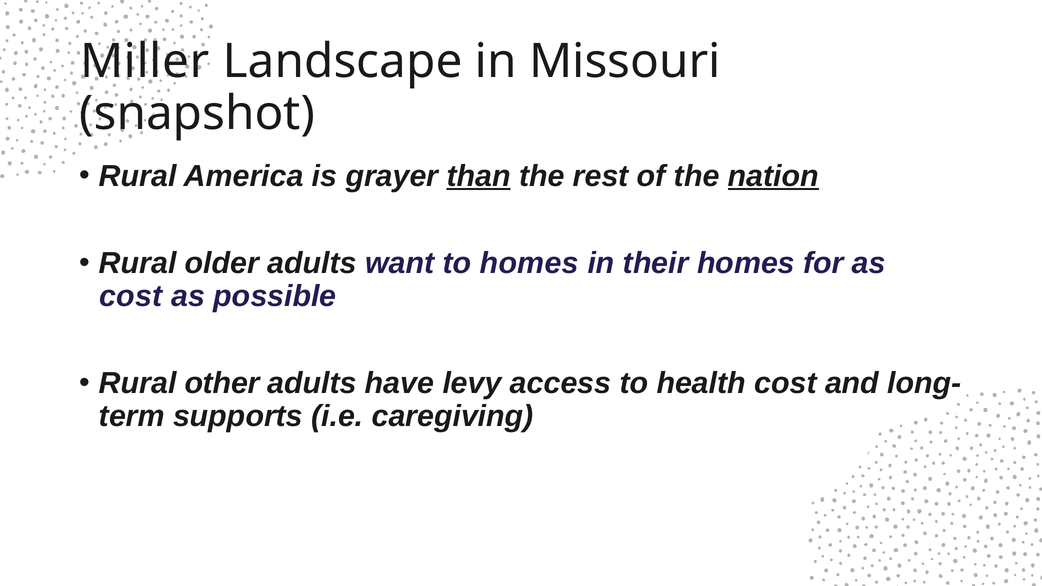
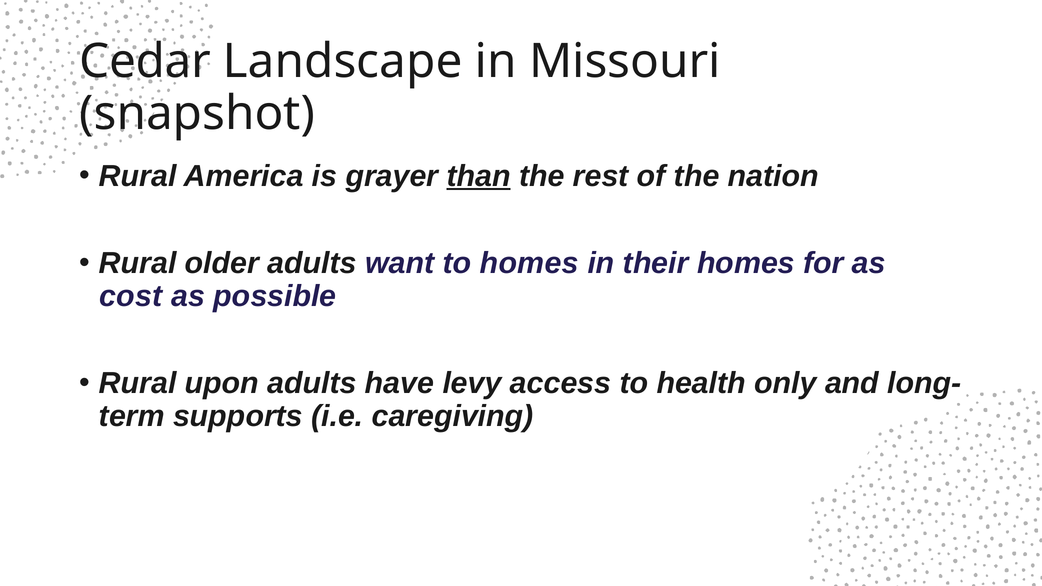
Miller: Miller -> Cedar
nation underline: present -> none
other: other -> upon
health cost: cost -> only
